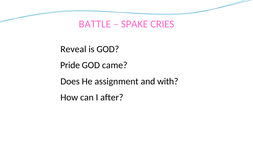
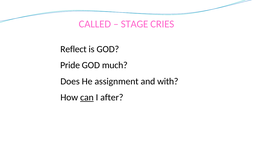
BATTLE: BATTLE -> CALLED
SPAKE: SPAKE -> STAGE
Reveal: Reveal -> Reflect
came: came -> much
can underline: none -> present
